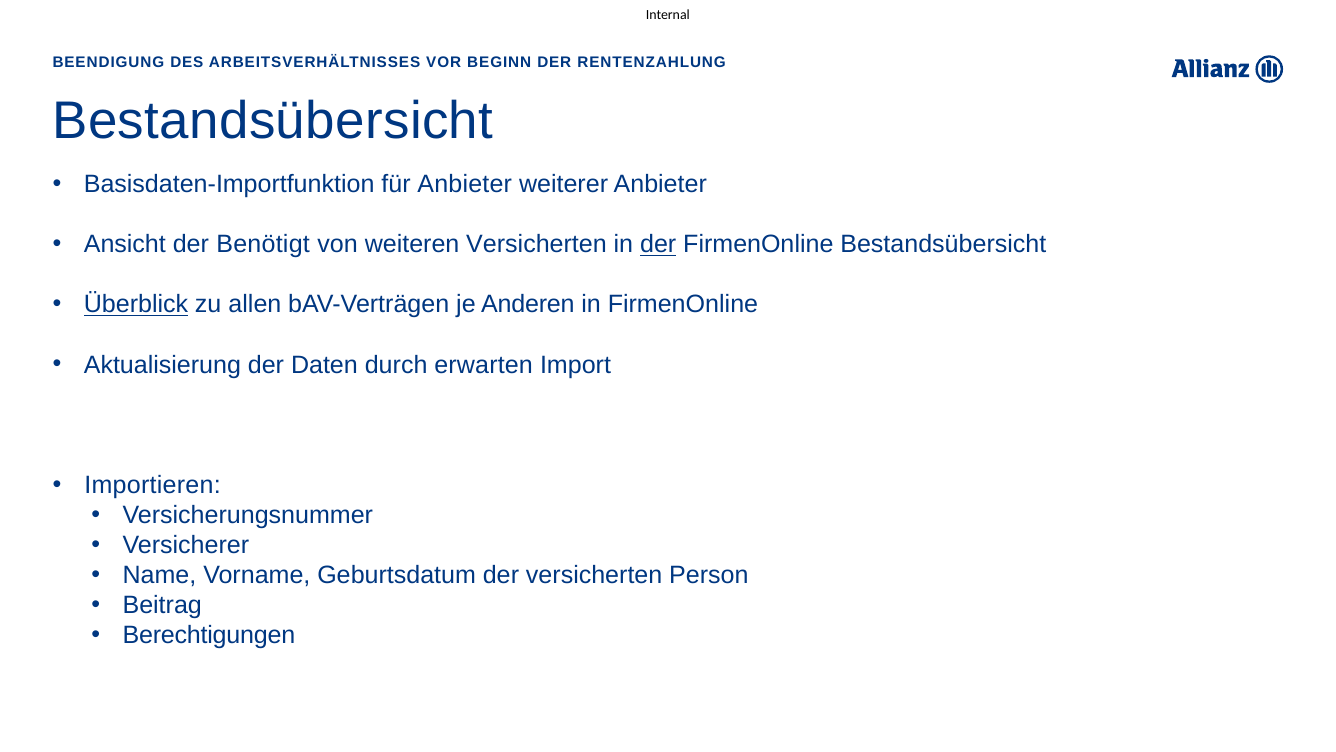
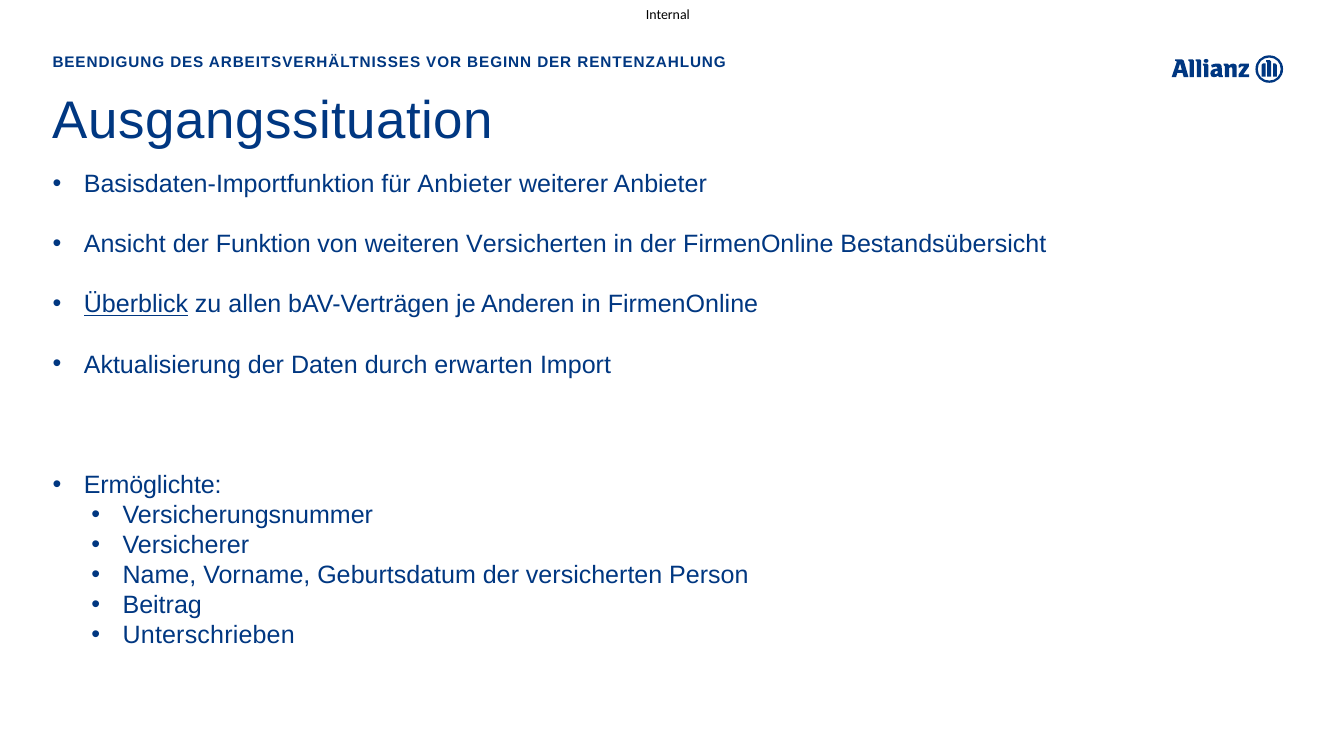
Bestandsübersicht at (273, 121): Bestandsübersicht -> Ausgangssituation
Benötigt: Benötigt -> Funktion
der at (658, 244) underline: present -> none
Importieren: Importieren -> Ermöglichte
Berechtigungen: Berechtigungen -> Unterschrieben
